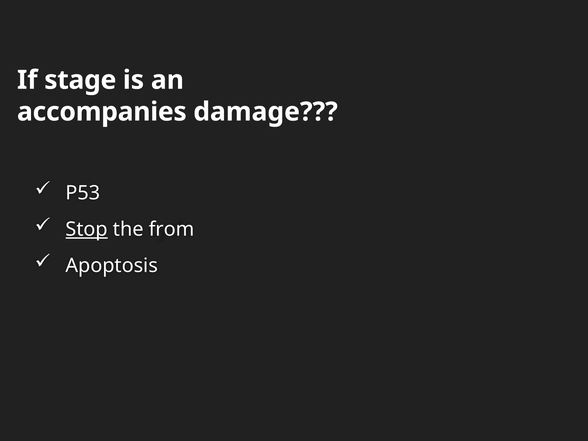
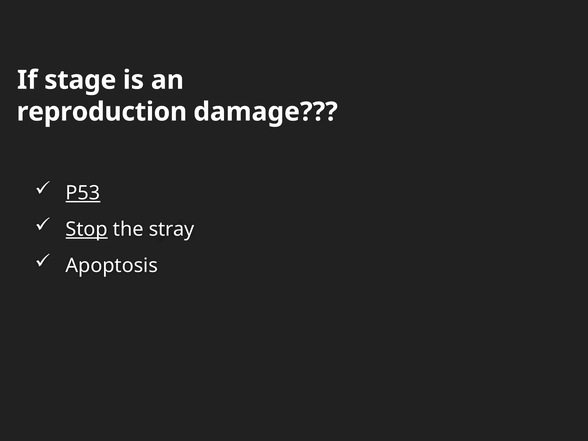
accompanies: accompanies -> reproduction
P53 underline: none -> present
from: from -> stray
